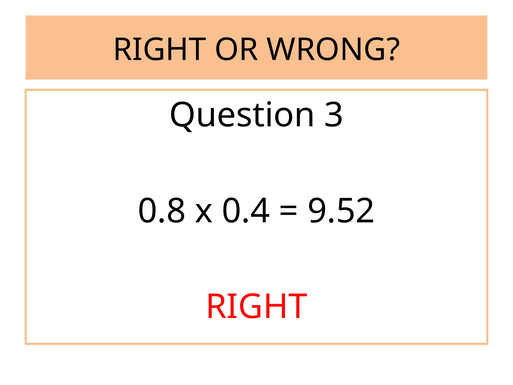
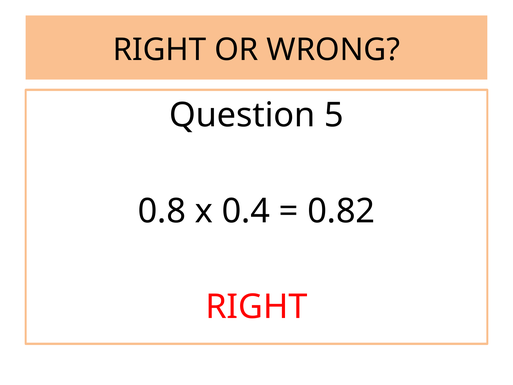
3: 3 -> 5
9.52: 9.52 -> 0.82
